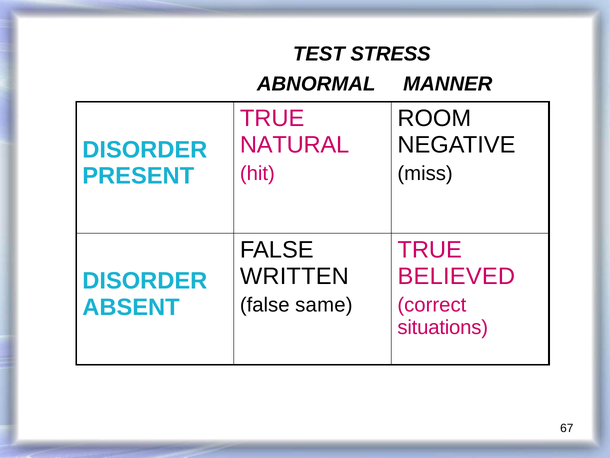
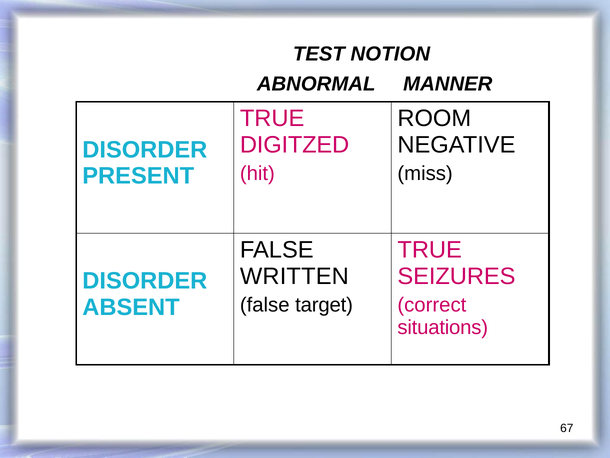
STRESS: STRESS -> NOTION
NATURAL: NATURAL -> DIGITZED
BELIEVED: BELIEVED -> SEIZURES
same: same -> target
